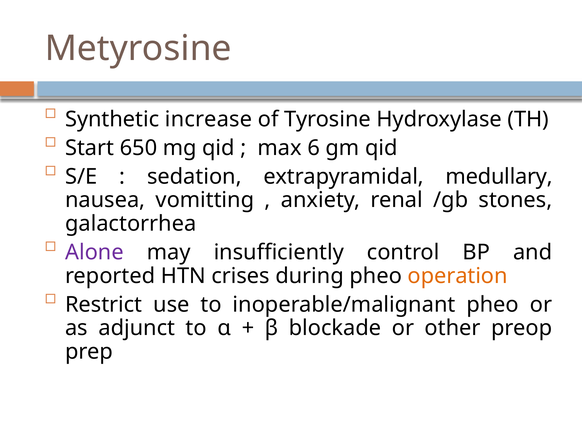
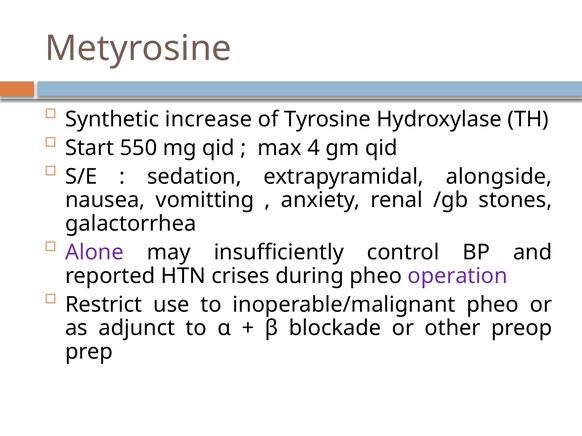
650: 650 -> 550
6: 6 -> 4
medullary: medullary -> alongside
operation colour: orange -> purple
